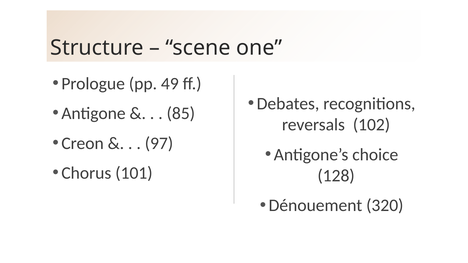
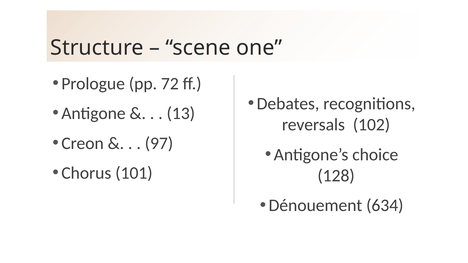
49: 49 -> 72
85: 85 -> 13
320: 320 -> 634
